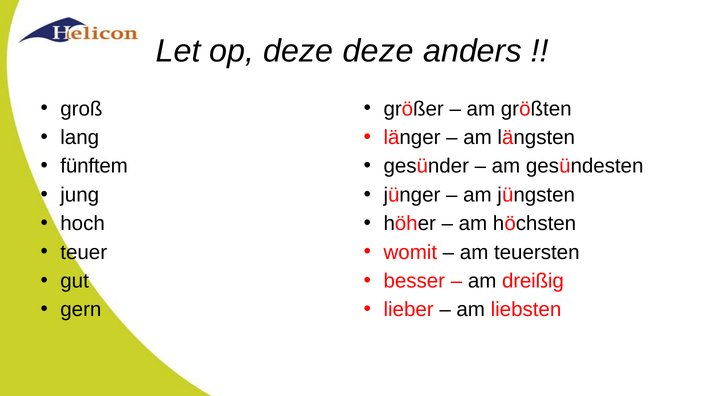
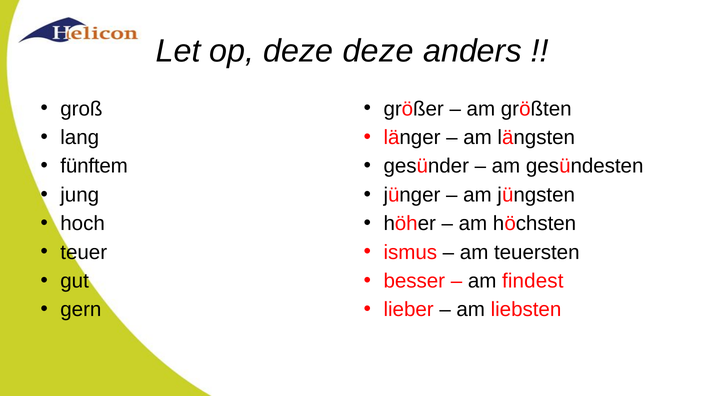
womit: womit -> ismus
dreißig: dreißig -> findest
